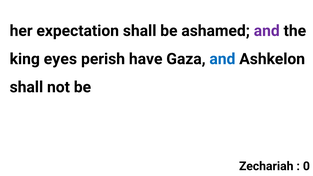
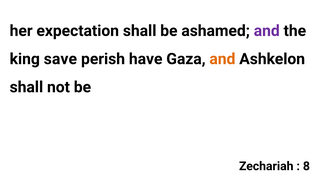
eyes: eyes -> save
and at (222, 59) colour: blue -> orange
0: 0 -> 8
